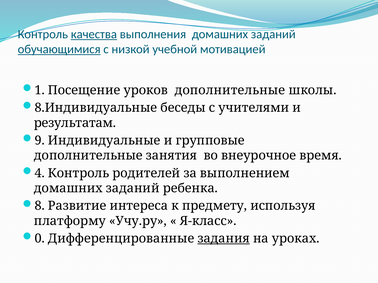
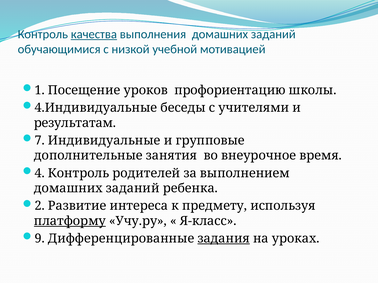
обучающимися underline: present -> none
уроков дополнительные: дополнительные -> профориентацию
8.Индивидуальные: 8.Индивидуальные -> 4.Индивидуальные
9: 9 -> 7
8: 8 -> 2
платформу underline: none -> present
0: 0 -> 9
